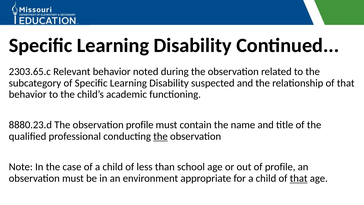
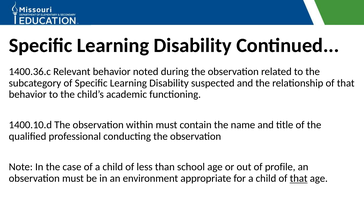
2303.65.c: 2303.65.c -> 1400.36.c
8880.23.d: 8880.23.d -> 1400.10.d
observation profile: profile -> within
the at (161, 136) underline: present -> none
